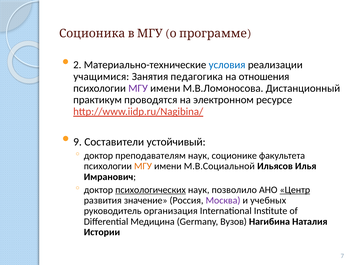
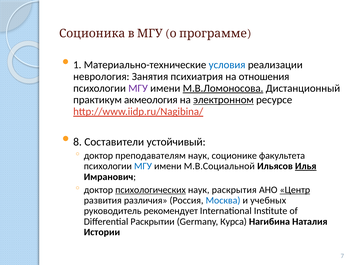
2: 2 -> 1
учащимися: учащимися -> неврология
педагогика: педагогика -> психиатрия
М.В.Ломоносова underline: none -> present
проводятся: проводятся -> акмеология
электронном underline: none -> present
9: 9 -> 8
МГУ at (143, 166) colour: orange -> blue
Илья underline: none -> present
позволило: позволило -> раскрытия
значение: значение -> различия
Москва colour: purple -> blue
организация: организация -> рекомендует
Медицина: Медицина -> Раскрытии
Вузов: Вузов -> Курса
